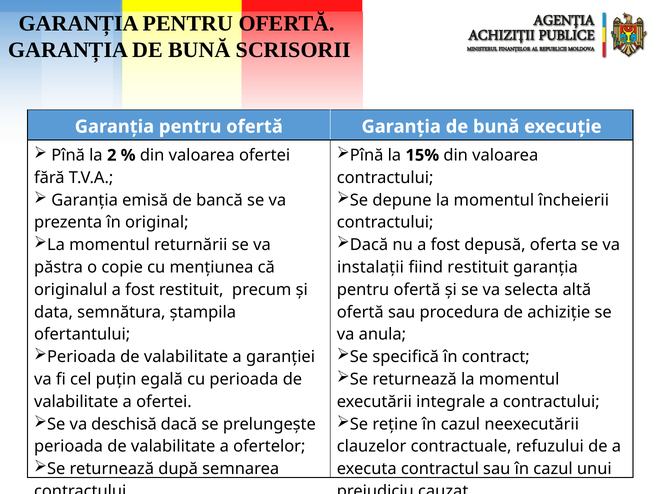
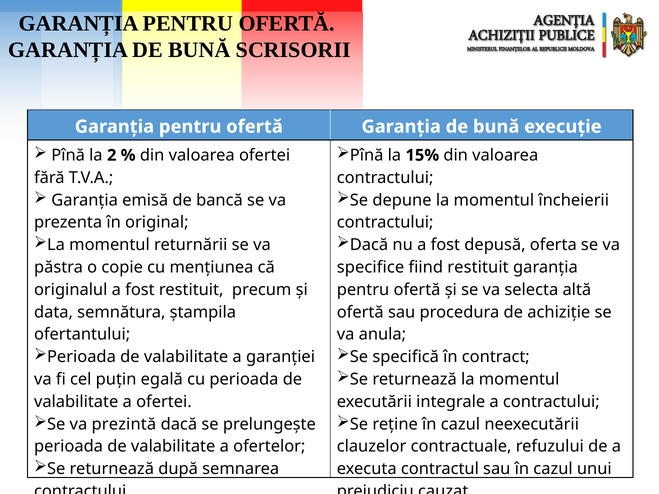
instalații: instalații -> specifice
deschisă: deschisă -> prezintă
